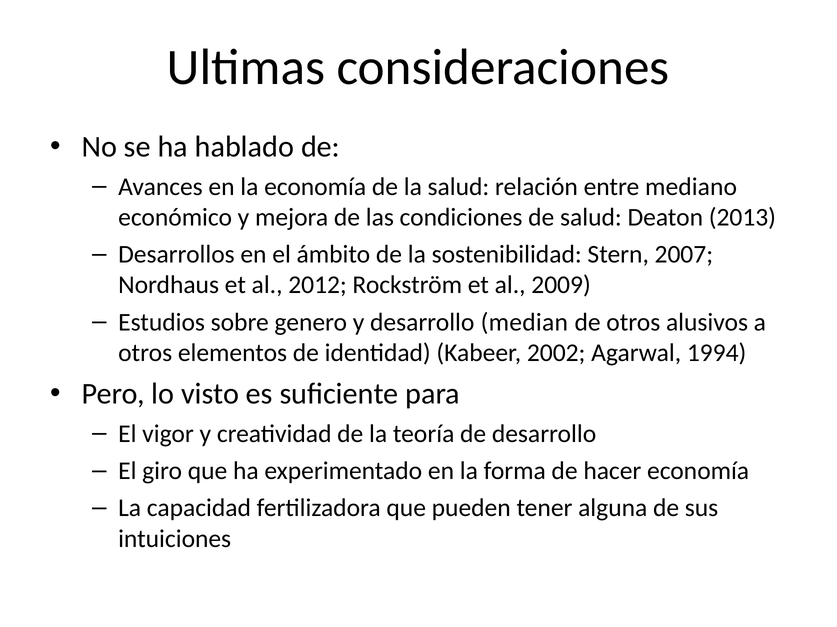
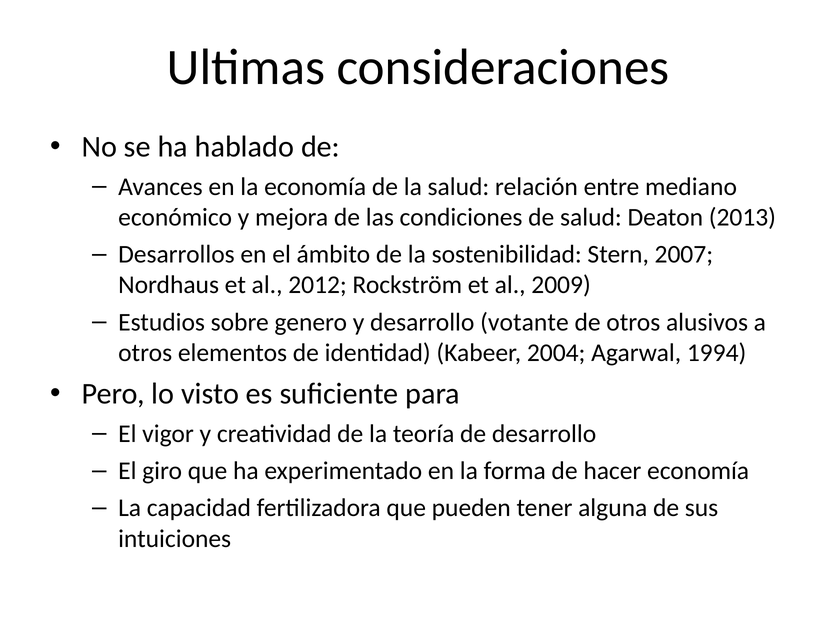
median: median -> votante
2002: 2002 -> 2004
